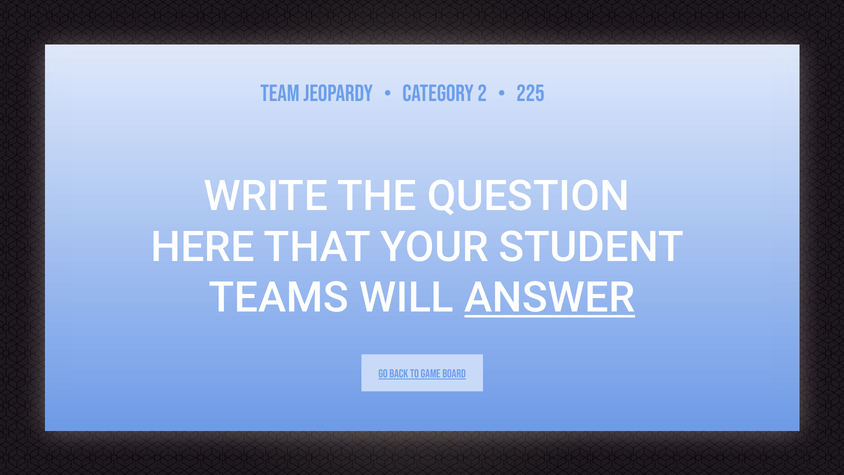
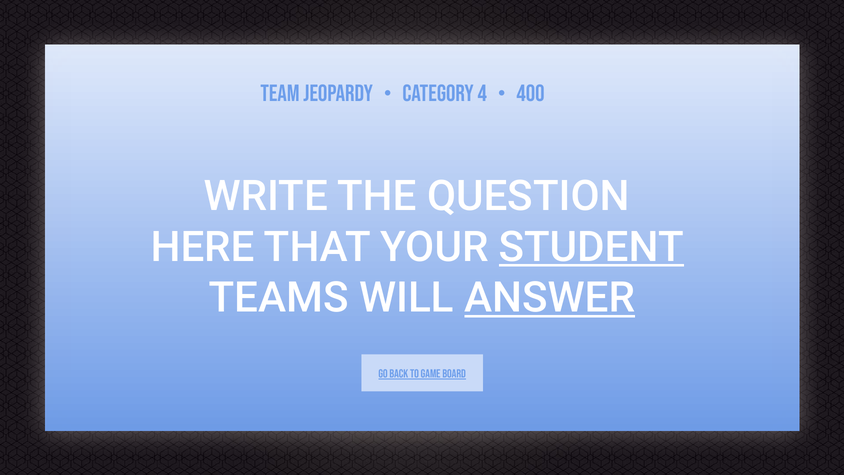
2: 2 -> 4
225: 225 -> 400
STUDENT underline: none -> present
